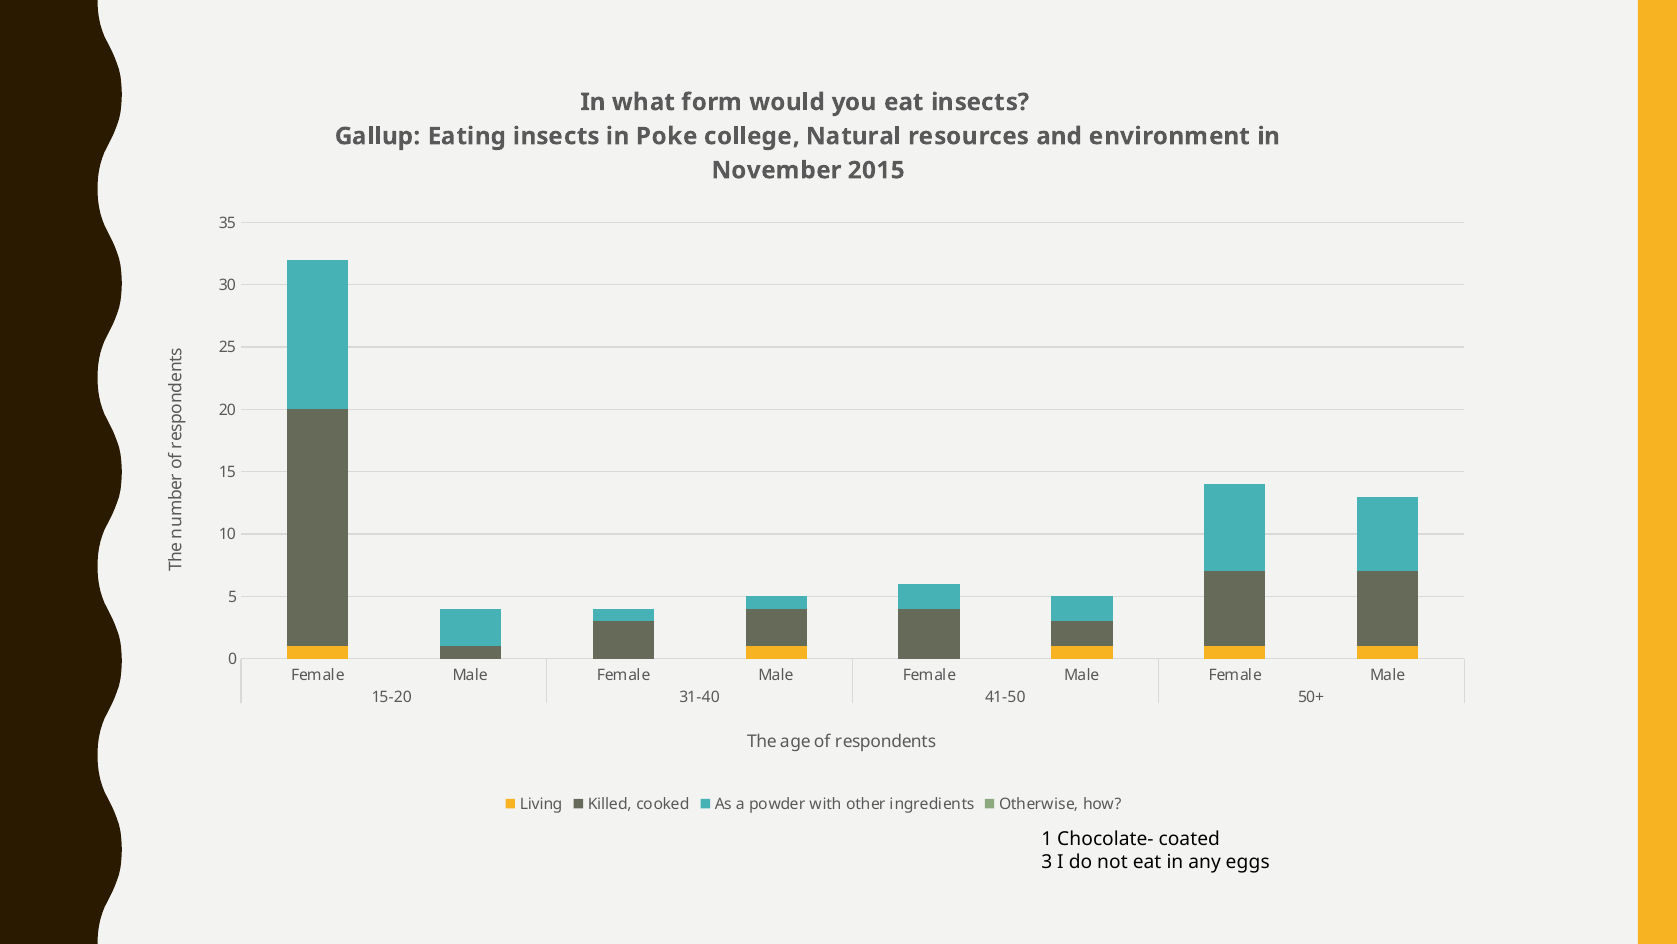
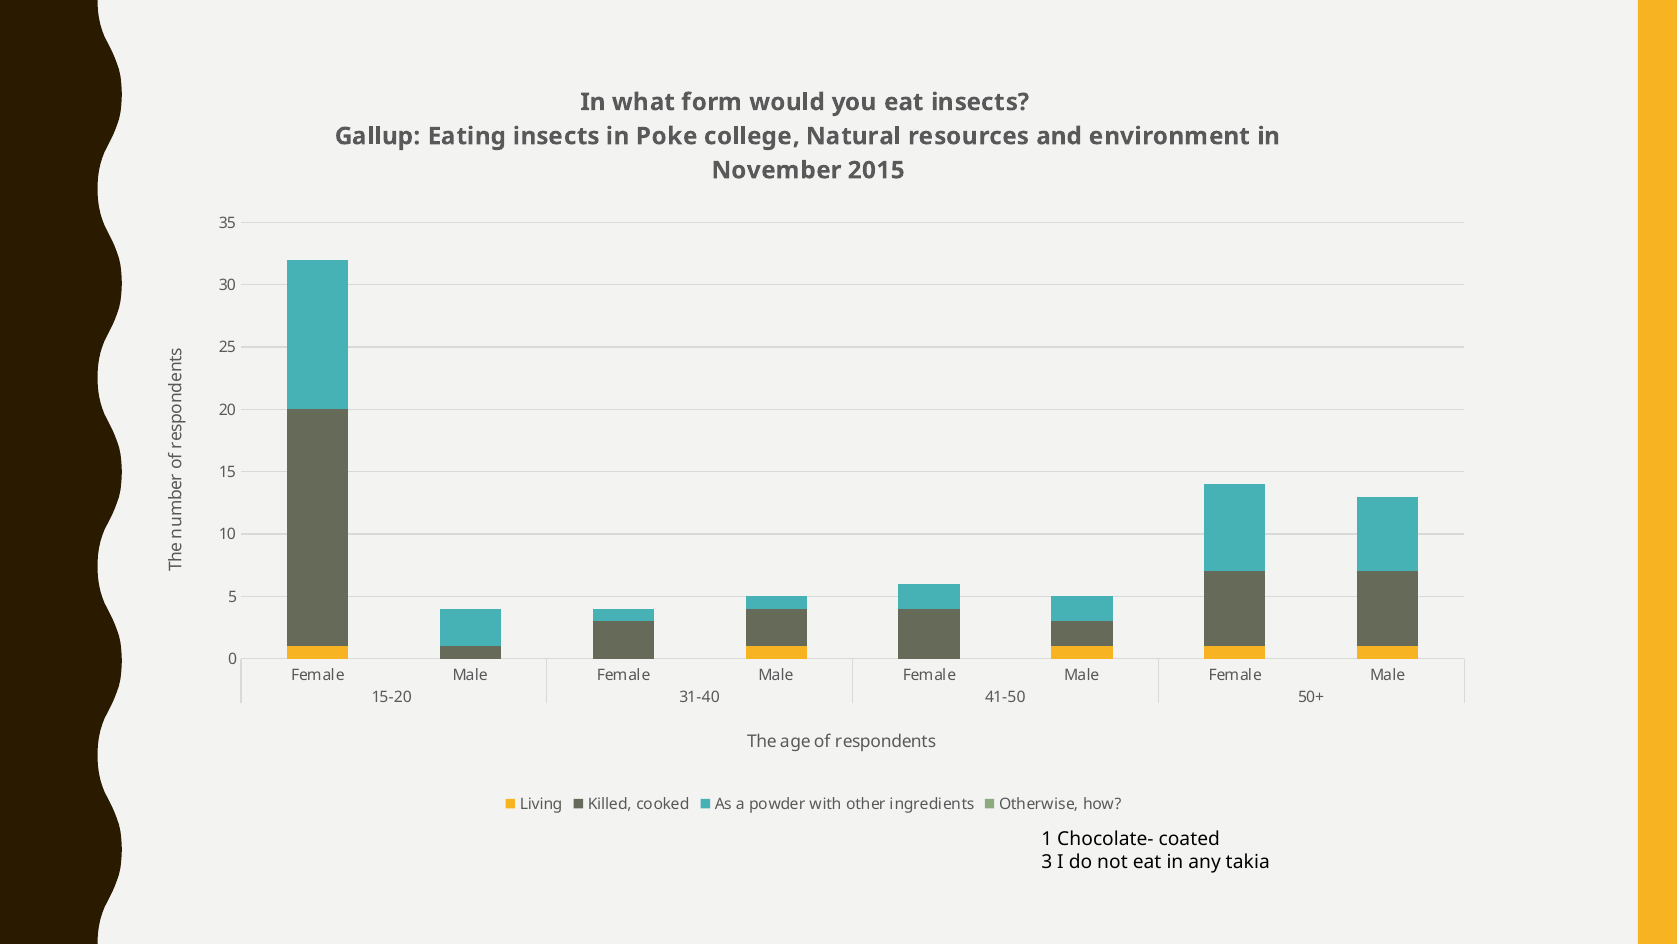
eggs: eggs -> takia
